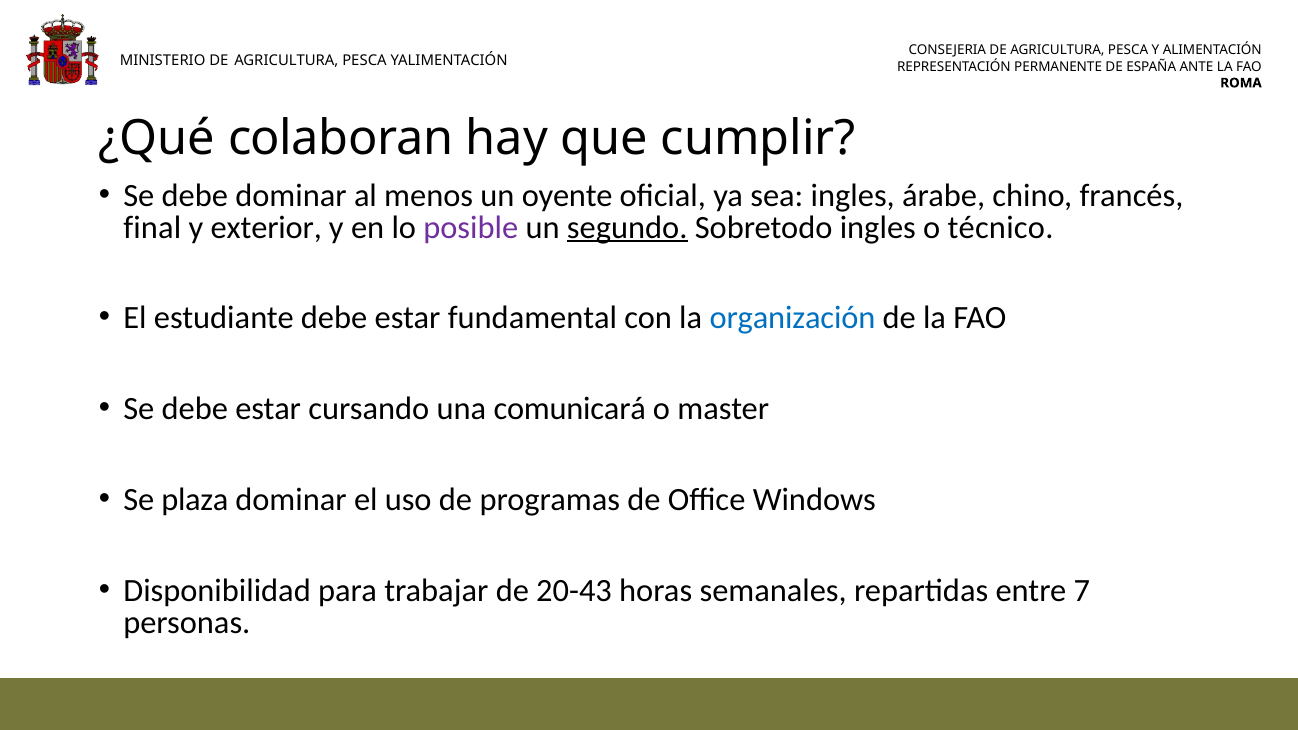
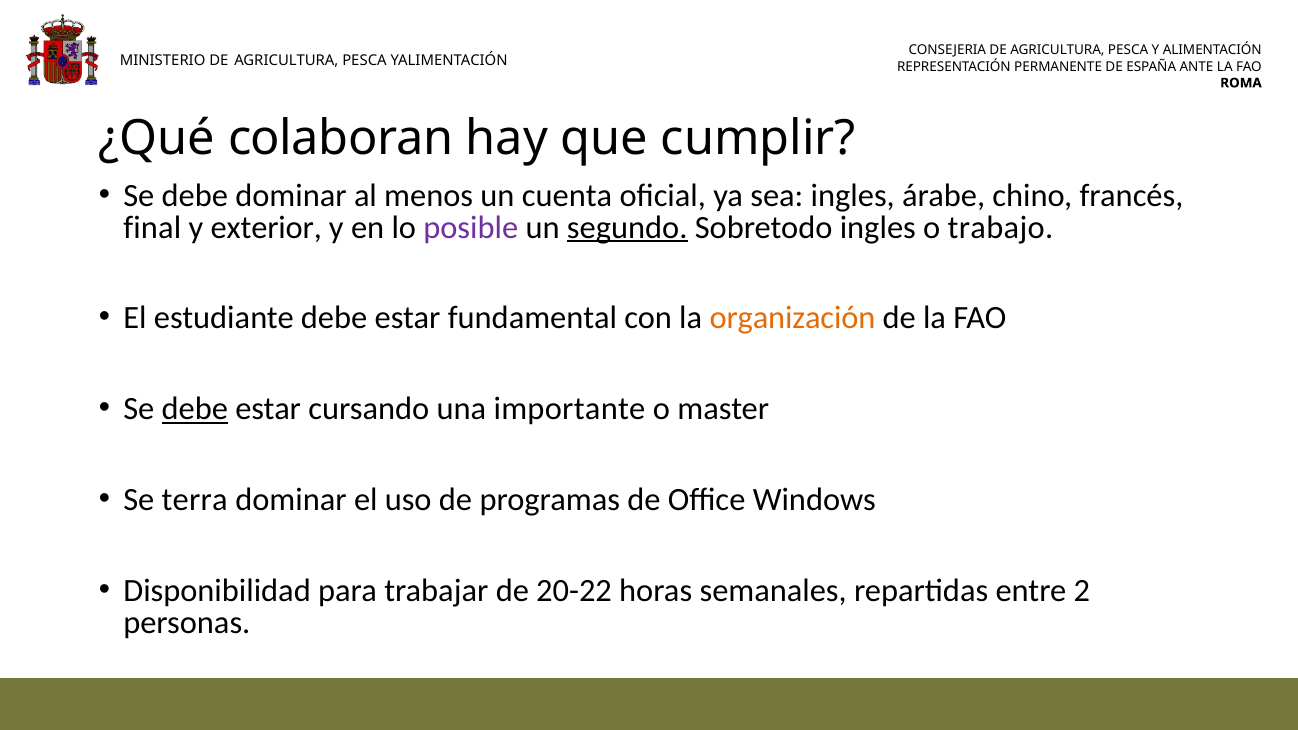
oyente: oyente -> cuenta
técnico: técnico -> trabajo
organización colour: blue -> orange
debe at (195, 409) underline: none -> present
comunicará: comunicará -> importante
plaza: plaza -> terra
20-43: 20-43 -> 20-22
7: 7 -> 2
